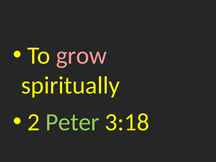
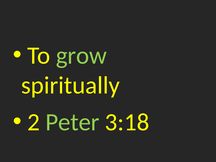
grow colour: pink -> light green
